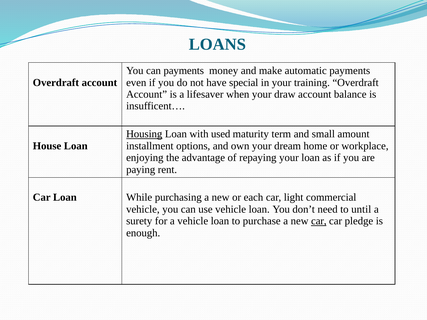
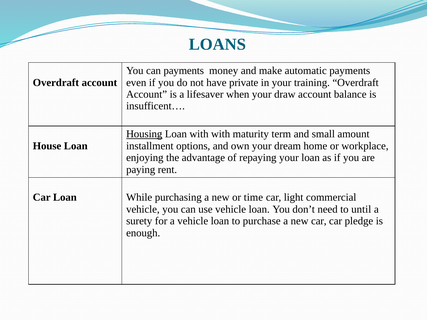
special: special -> private
with used: used -> with
each: each -> time
car at (319, 221) underline: present -> none
